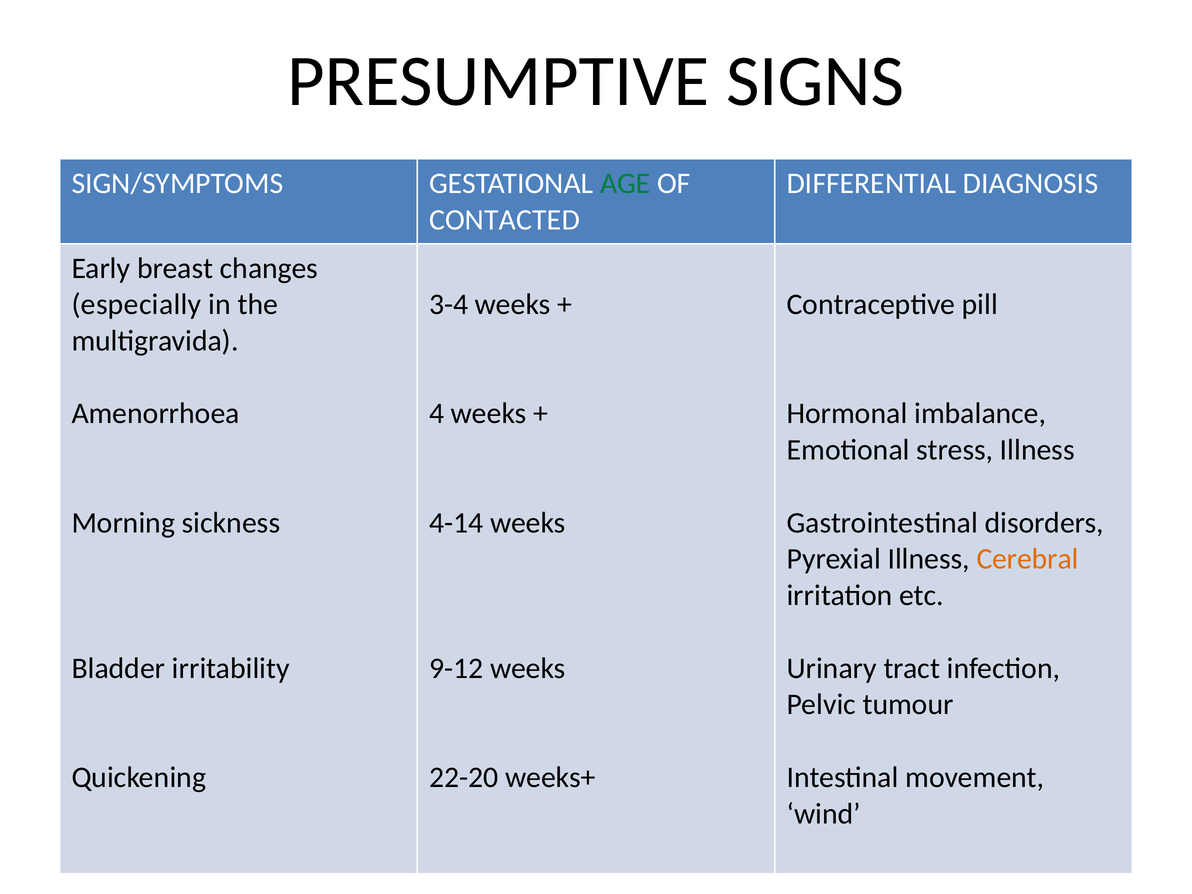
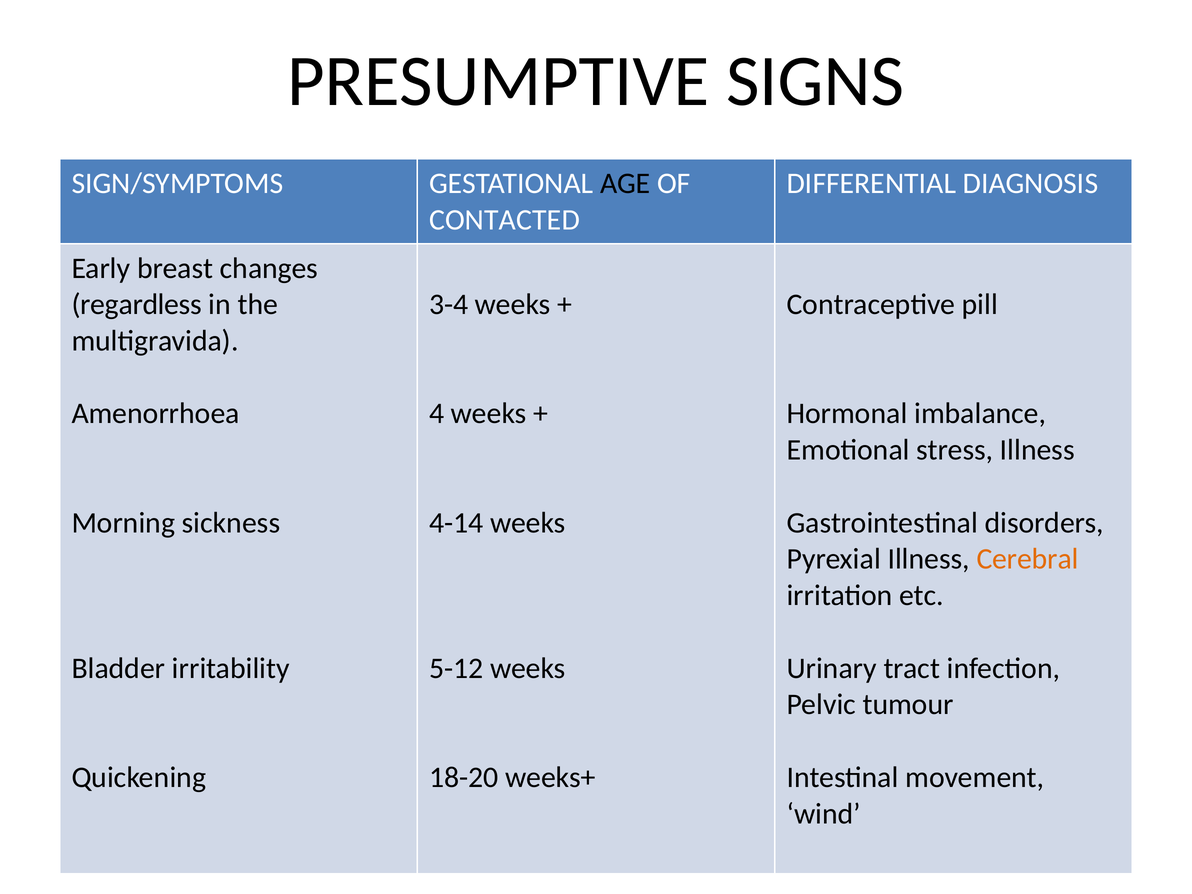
AGE colour: green -> black
especially: especially -> regardless
9-12: 9-12 -> 5-12
22-20: 22-20 -> 18-20
